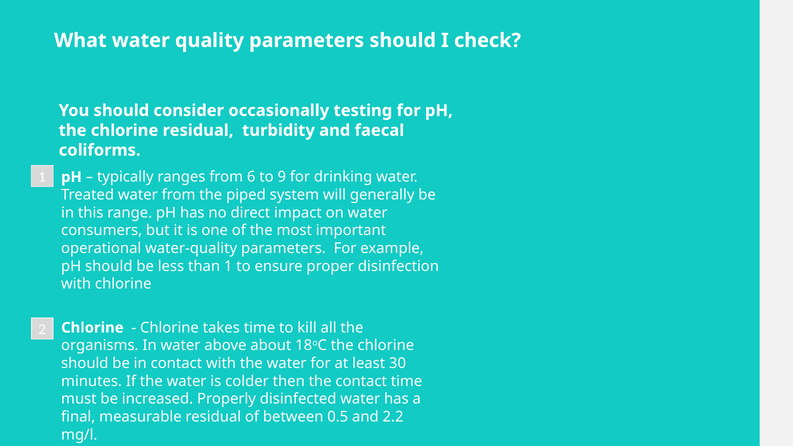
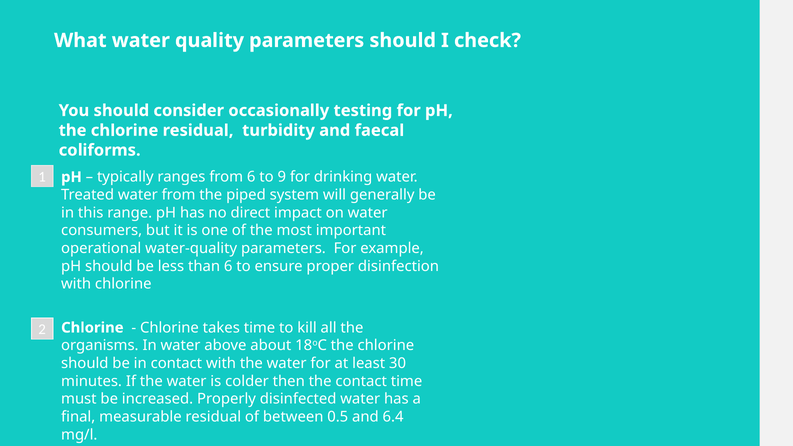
than 1: 1 -> 6
2.2: 2.2 -> 6.4
